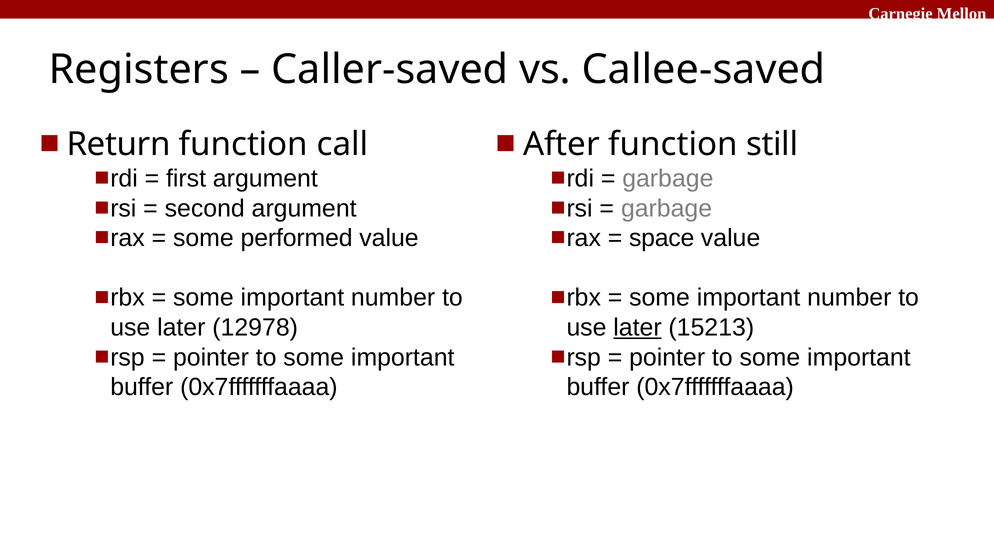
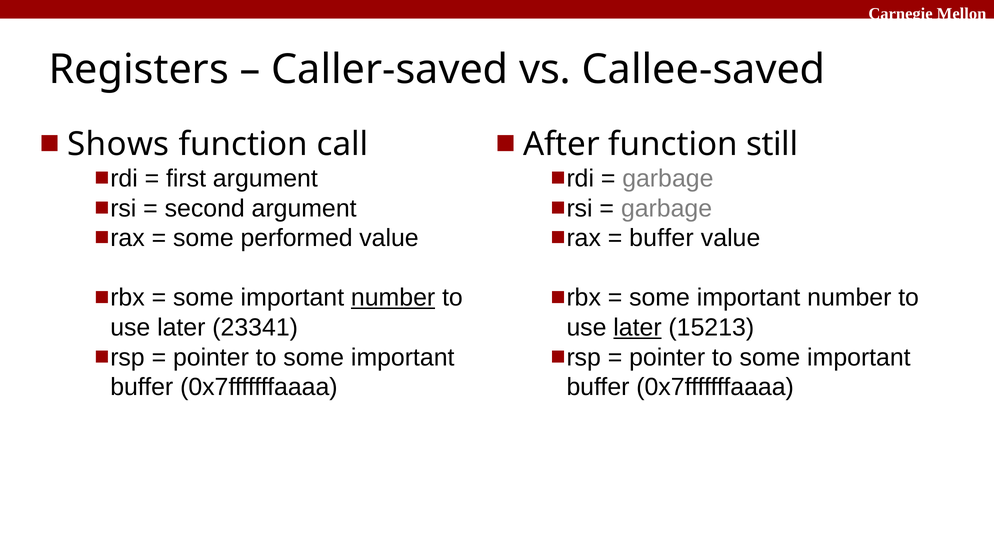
Return: Return -> Shows
space at (662, 238): space -> buffer
number at (393, 298) underline: none -> present
12978: 12978 -> 23341
